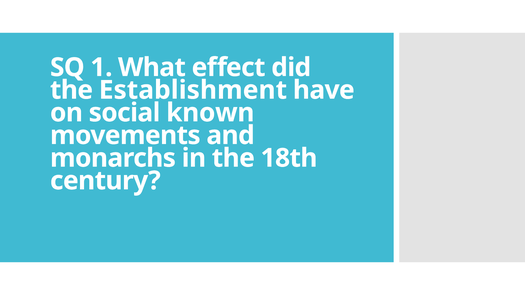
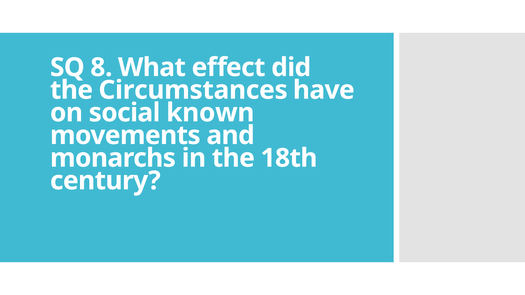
1: 1 -> 8
Establishment: Establishment -> Circumstances
